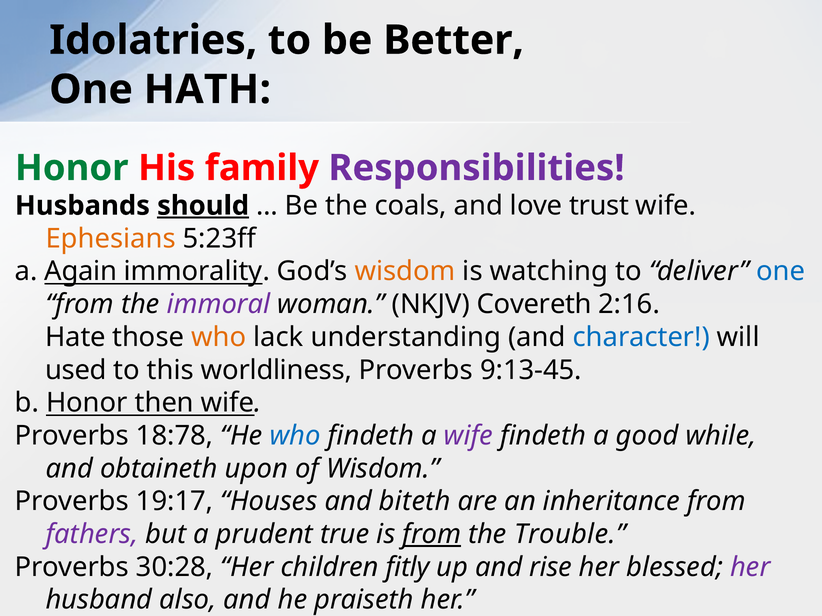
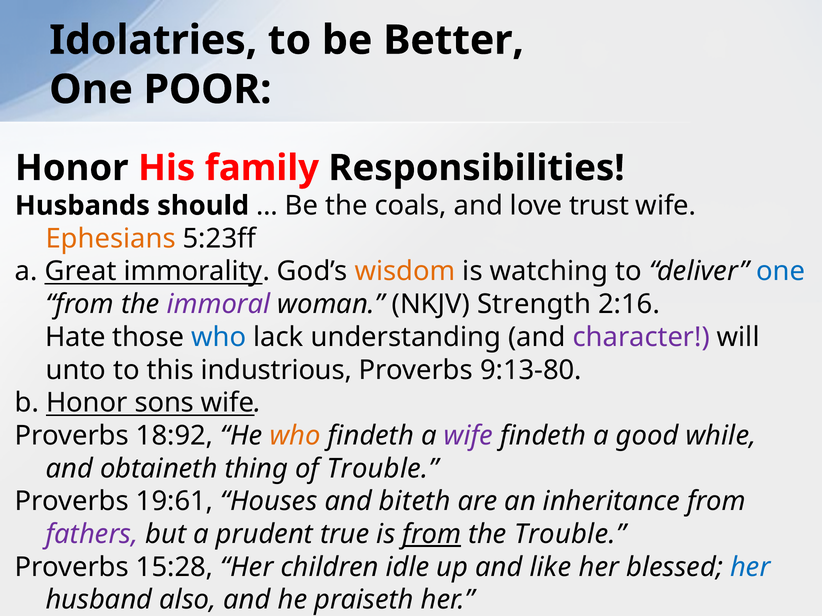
HATH: HATH -> POOR
Honor at (72, 168) colour: green -> black
Responsibilities colour: purple -> black
should underline: present -> none
Again: Again -> Great
Covereth: Covereth -> Strength
who at (219, 337) colour: orange -> blue
character colour: blue -> purple
used: used -> unto
worldliness: worldliness -> industrious
9:13-45: 9:13-45 -> 9:13-80
then: then -> sons
18:78: 18:78 -> 18:92
who at (295, 436) colour: blue -> orange
upon: upon -> thing
of Wisdom: Wisdom -> Trouble
19:17: 19:17 -> 19:61
30:28: 30:28 -> 15:28
fitly: fitly -> idle
rise: rise -> like
her at (750, 568) colour: purple -> blue
